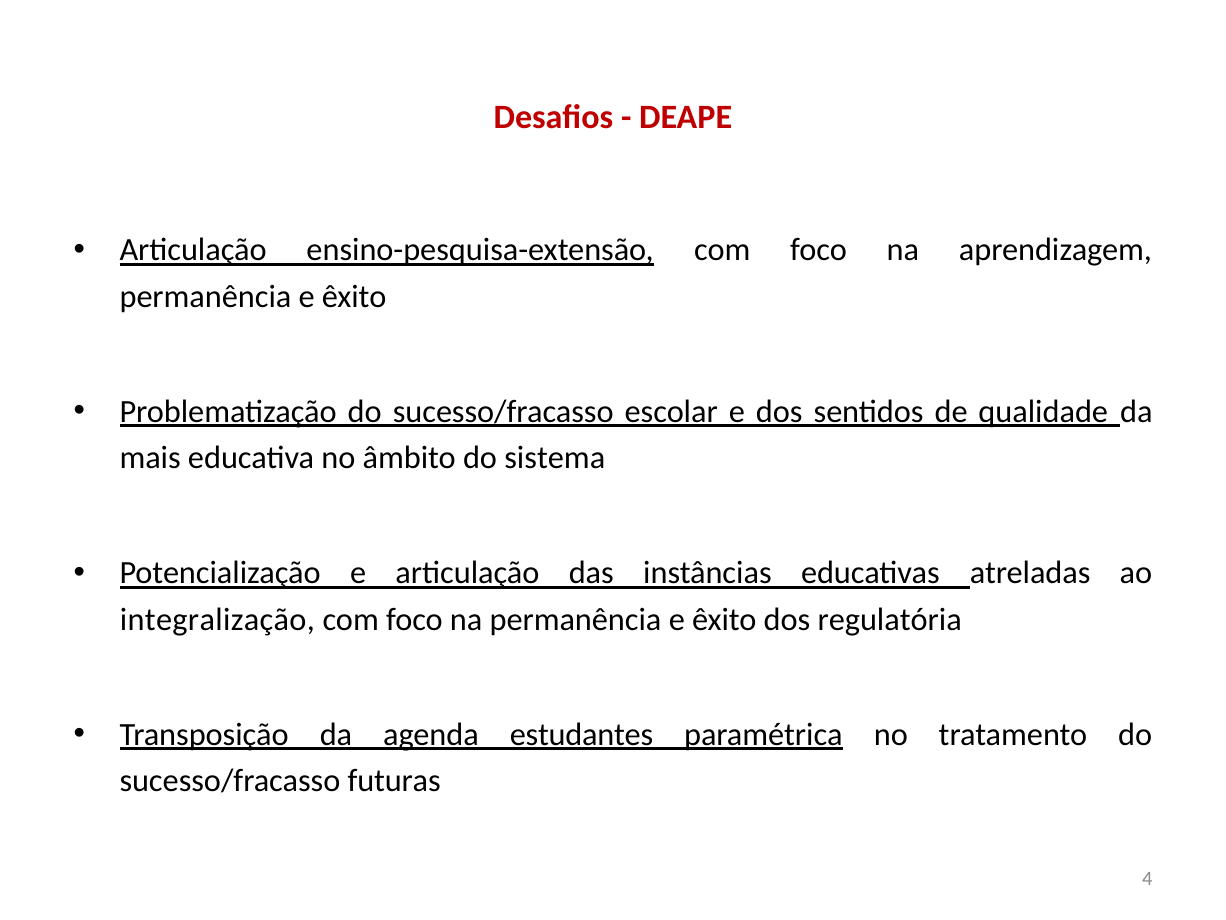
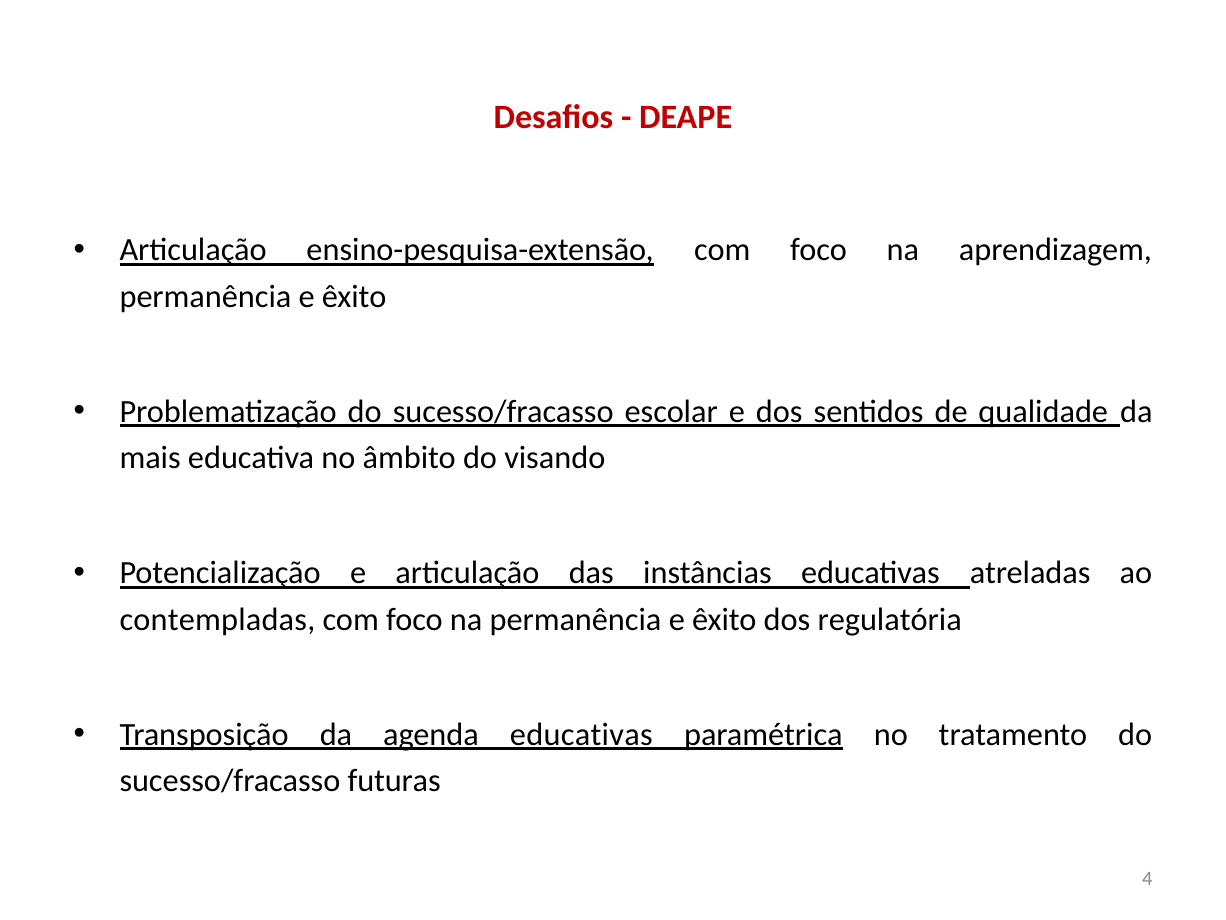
sistema: sistema -> visando
integralização: integralização -> contempladas
agenda estudantes: estudantes -> educativas
